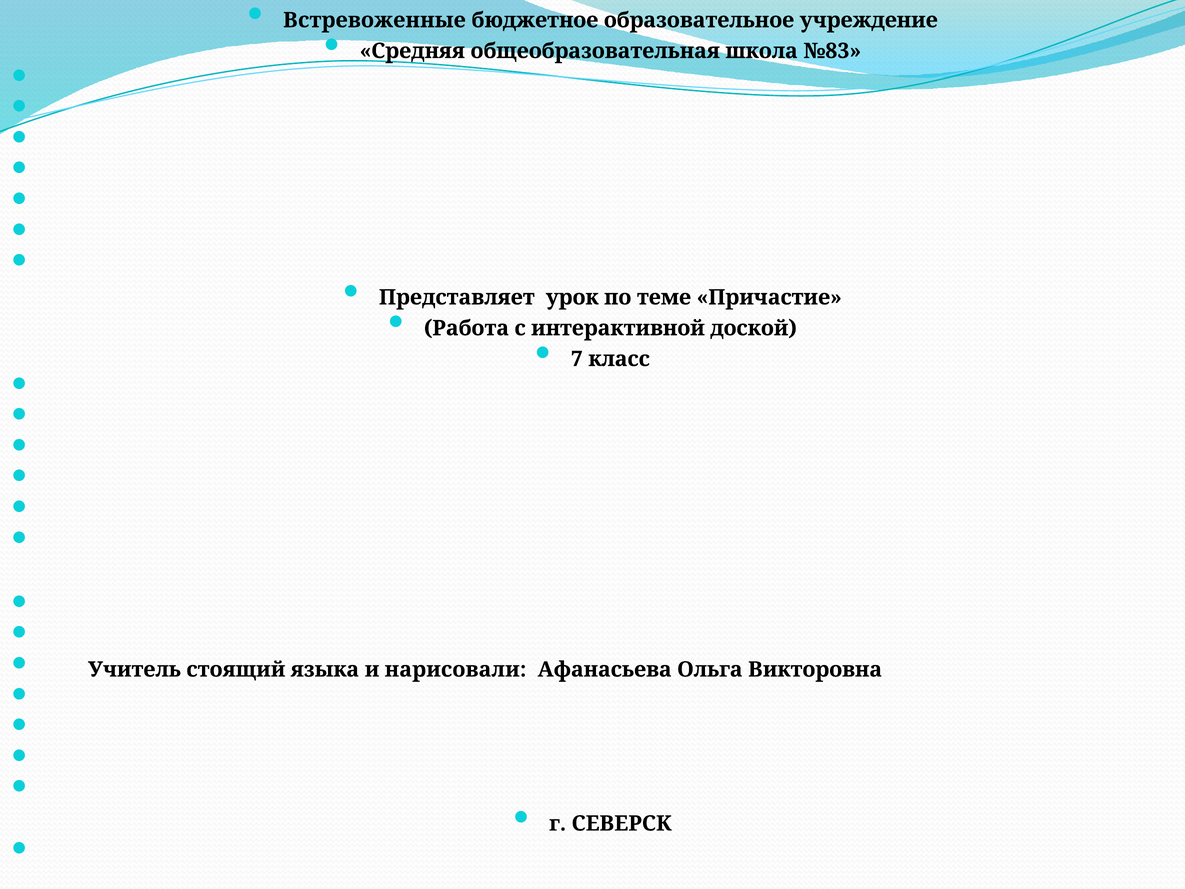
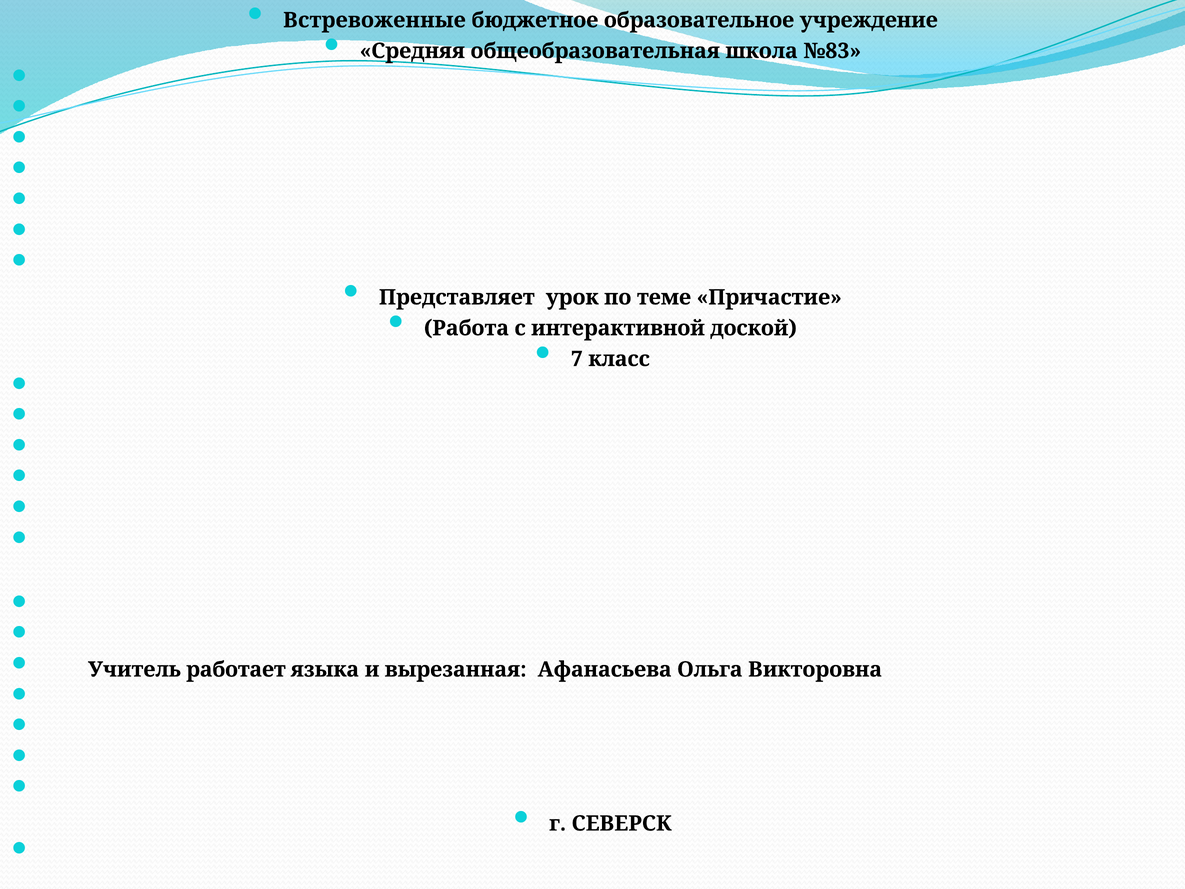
стоящий: стоящий -> работает
нарисовали: нарисовали -> вырезанная
